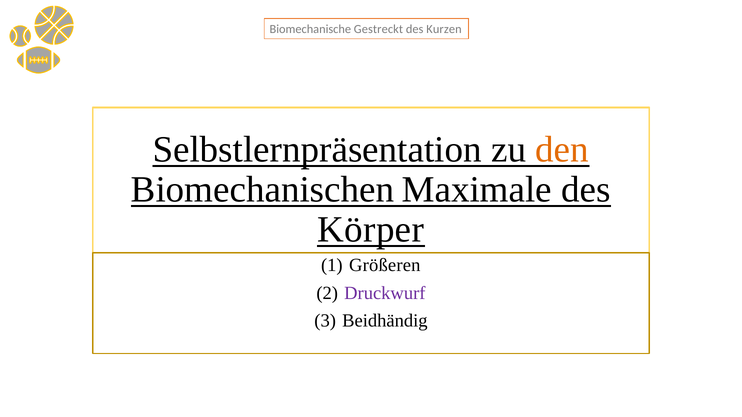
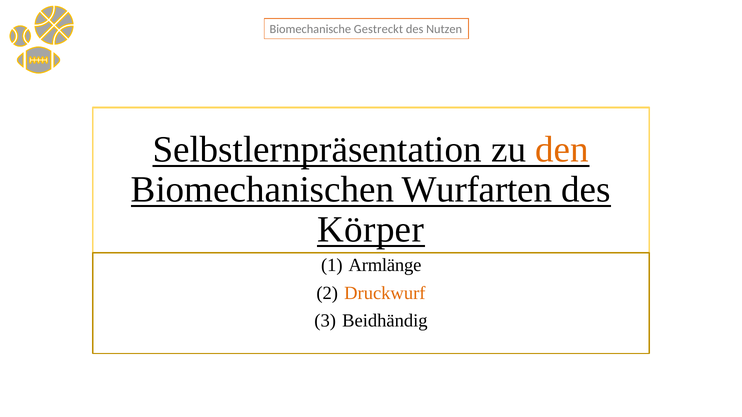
Kurzen: Kurzen -> Nutzen
Maximale: Maximale -> Wurfarten
Größeren: Größeren -> Armlänge
Druckwurf colour: purple -> orange
